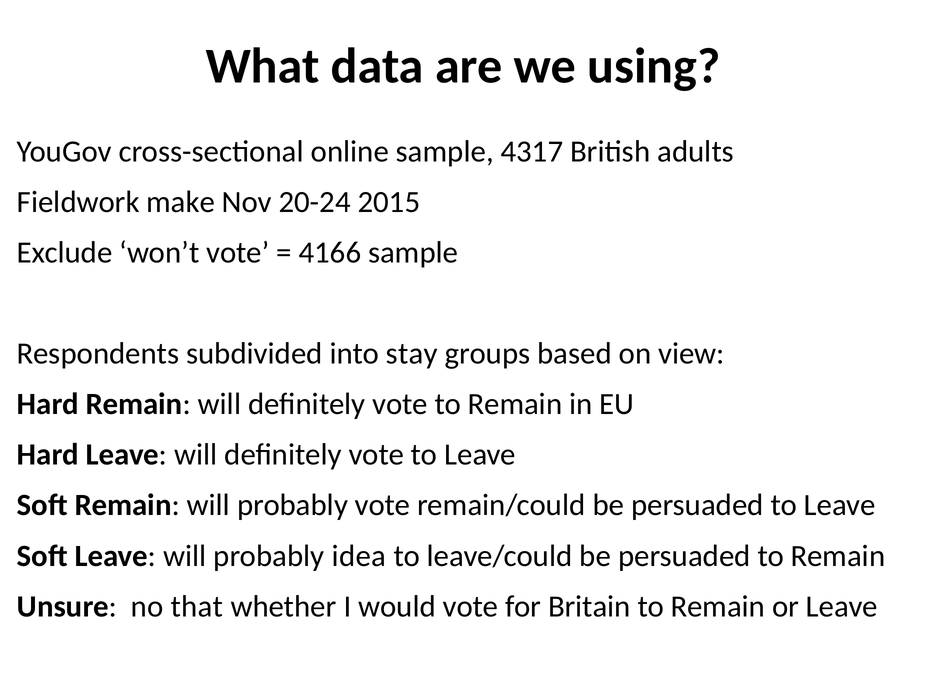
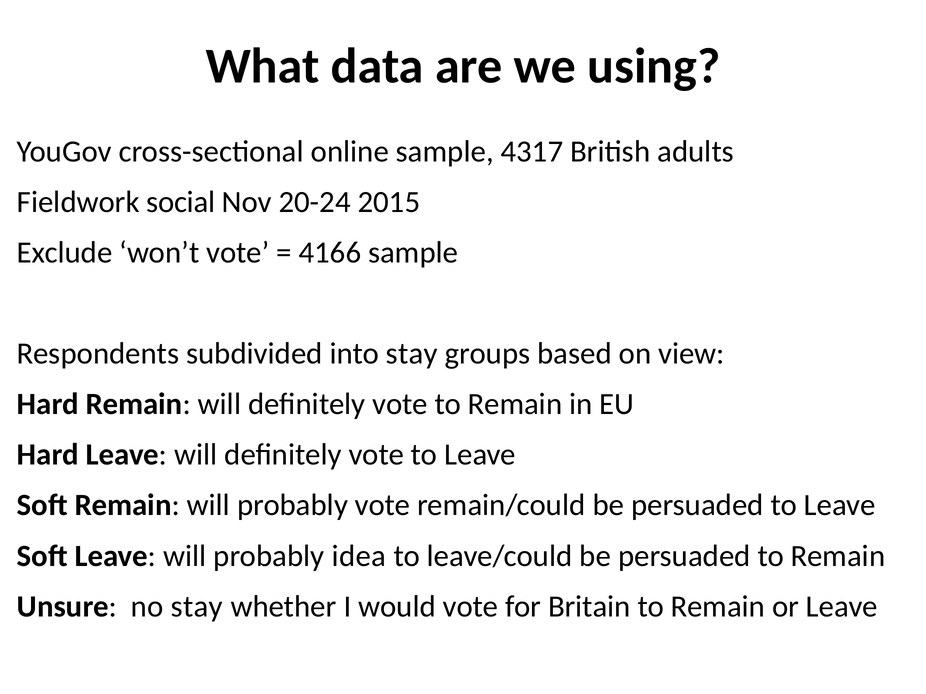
make: make -> social
no that: that -> stay
